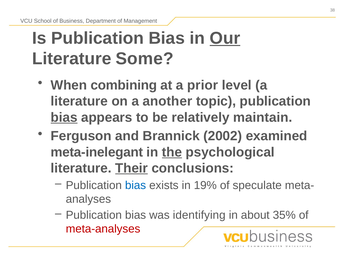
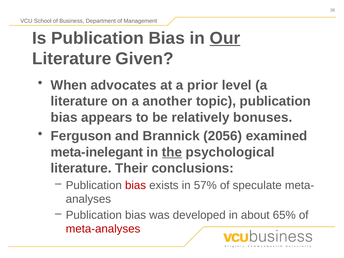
Some: Some -> Given
combining: combining -> advocates
bias at (64, 117) underline: present -> none
maintain: maintain -> bonuses
2002: 2002 -> 2056
Their underline: present -> none
bias at (136, 185) colour: blue -> red
19%: 19% -> 57%
identifying: identifying -> developed
35%: 35% -> 65%
